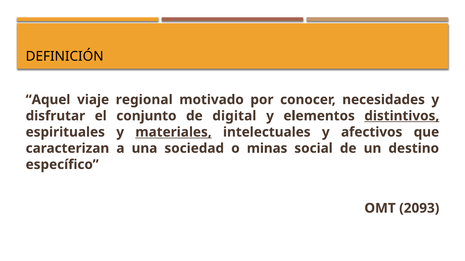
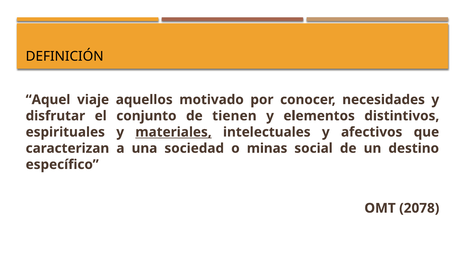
regional: regional -> aquellos
digital: digital -> tienen
distintivos underline: present -> none
2093: 2093 -> 2078
